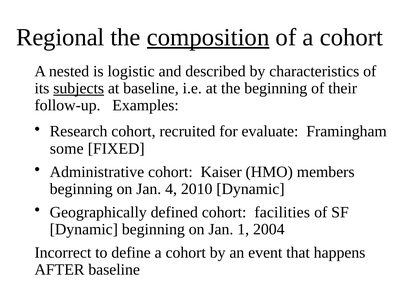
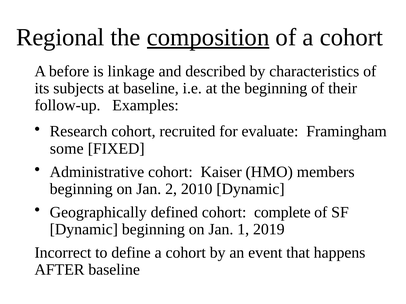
nested: nested -> before
logistic: logistic -> linkage
subjects underline: present -> none
4: 4 -> 2
facilities: facilities -> complete
2004: 2004 -> 2019
